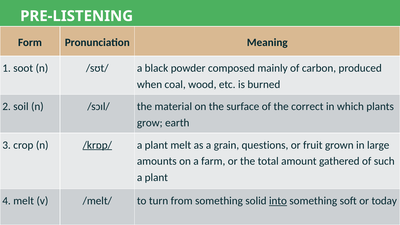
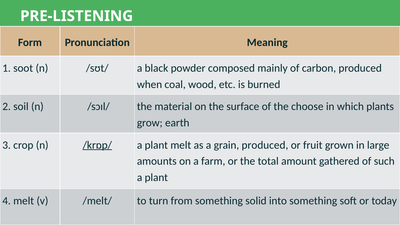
correct: correct -> choose
grain questions: questions -> produced
into underline: present -> none
